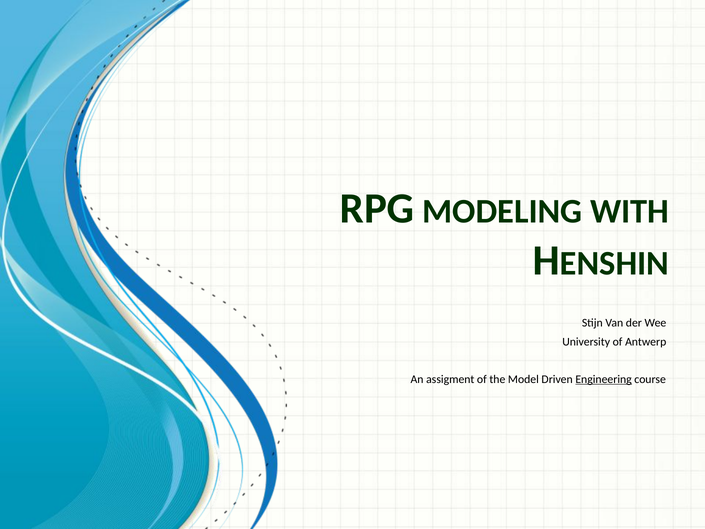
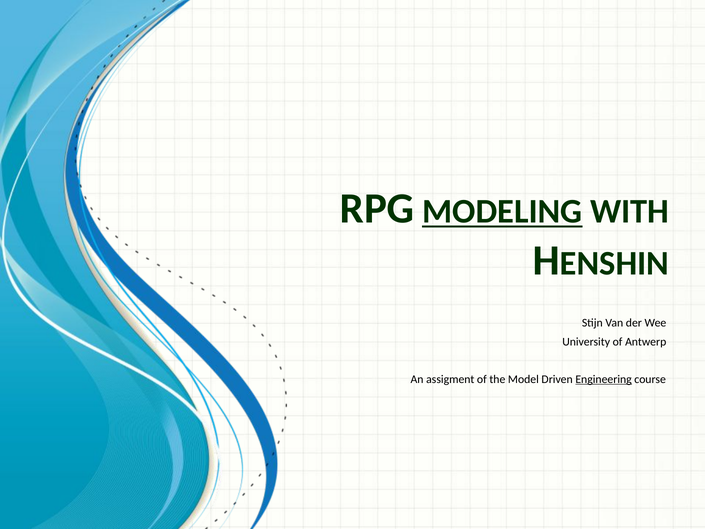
MODELING underline: none -> present
